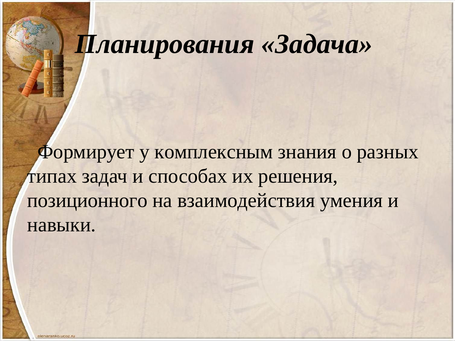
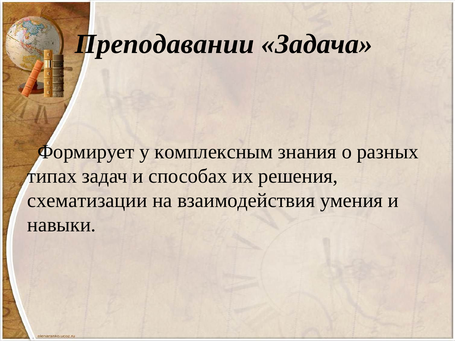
Планирования: Планирования -> Преподавании
позиционного: позиционного -> схематизации
